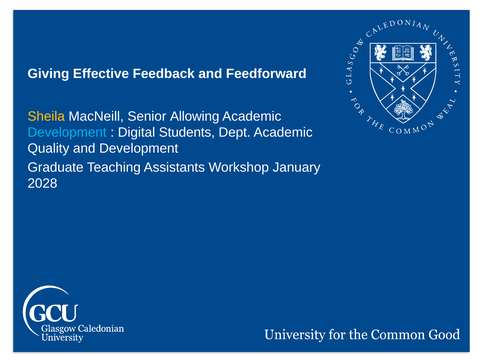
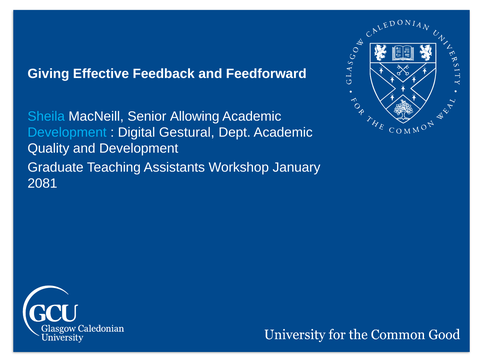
Sheila colour: yellow -> light blue
Students: Students -> Gestural
2028: 2028 -> 2081
